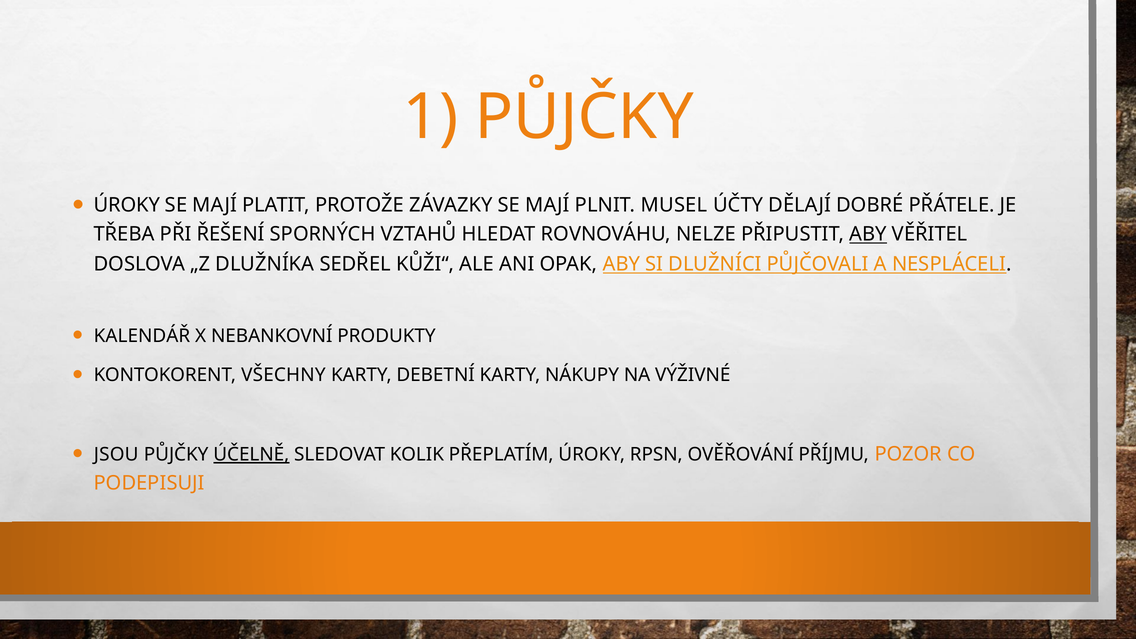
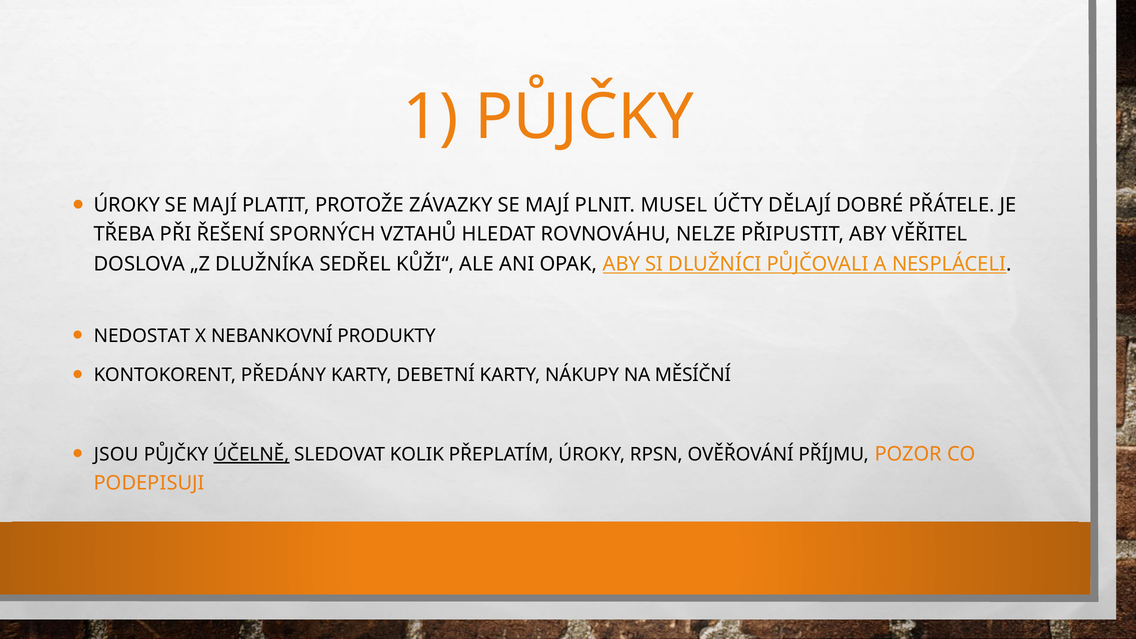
ABY at (868, 234) underline: present -> none
KALENDÁŘ: KALENDÁŘ -> NEDOSTAT
VŠECHNY: VŠECHNY -> PŘEDÁNY
VÝŽIVNÉ: VÝŽIVNÉ -> MĚSÍČNÍ
